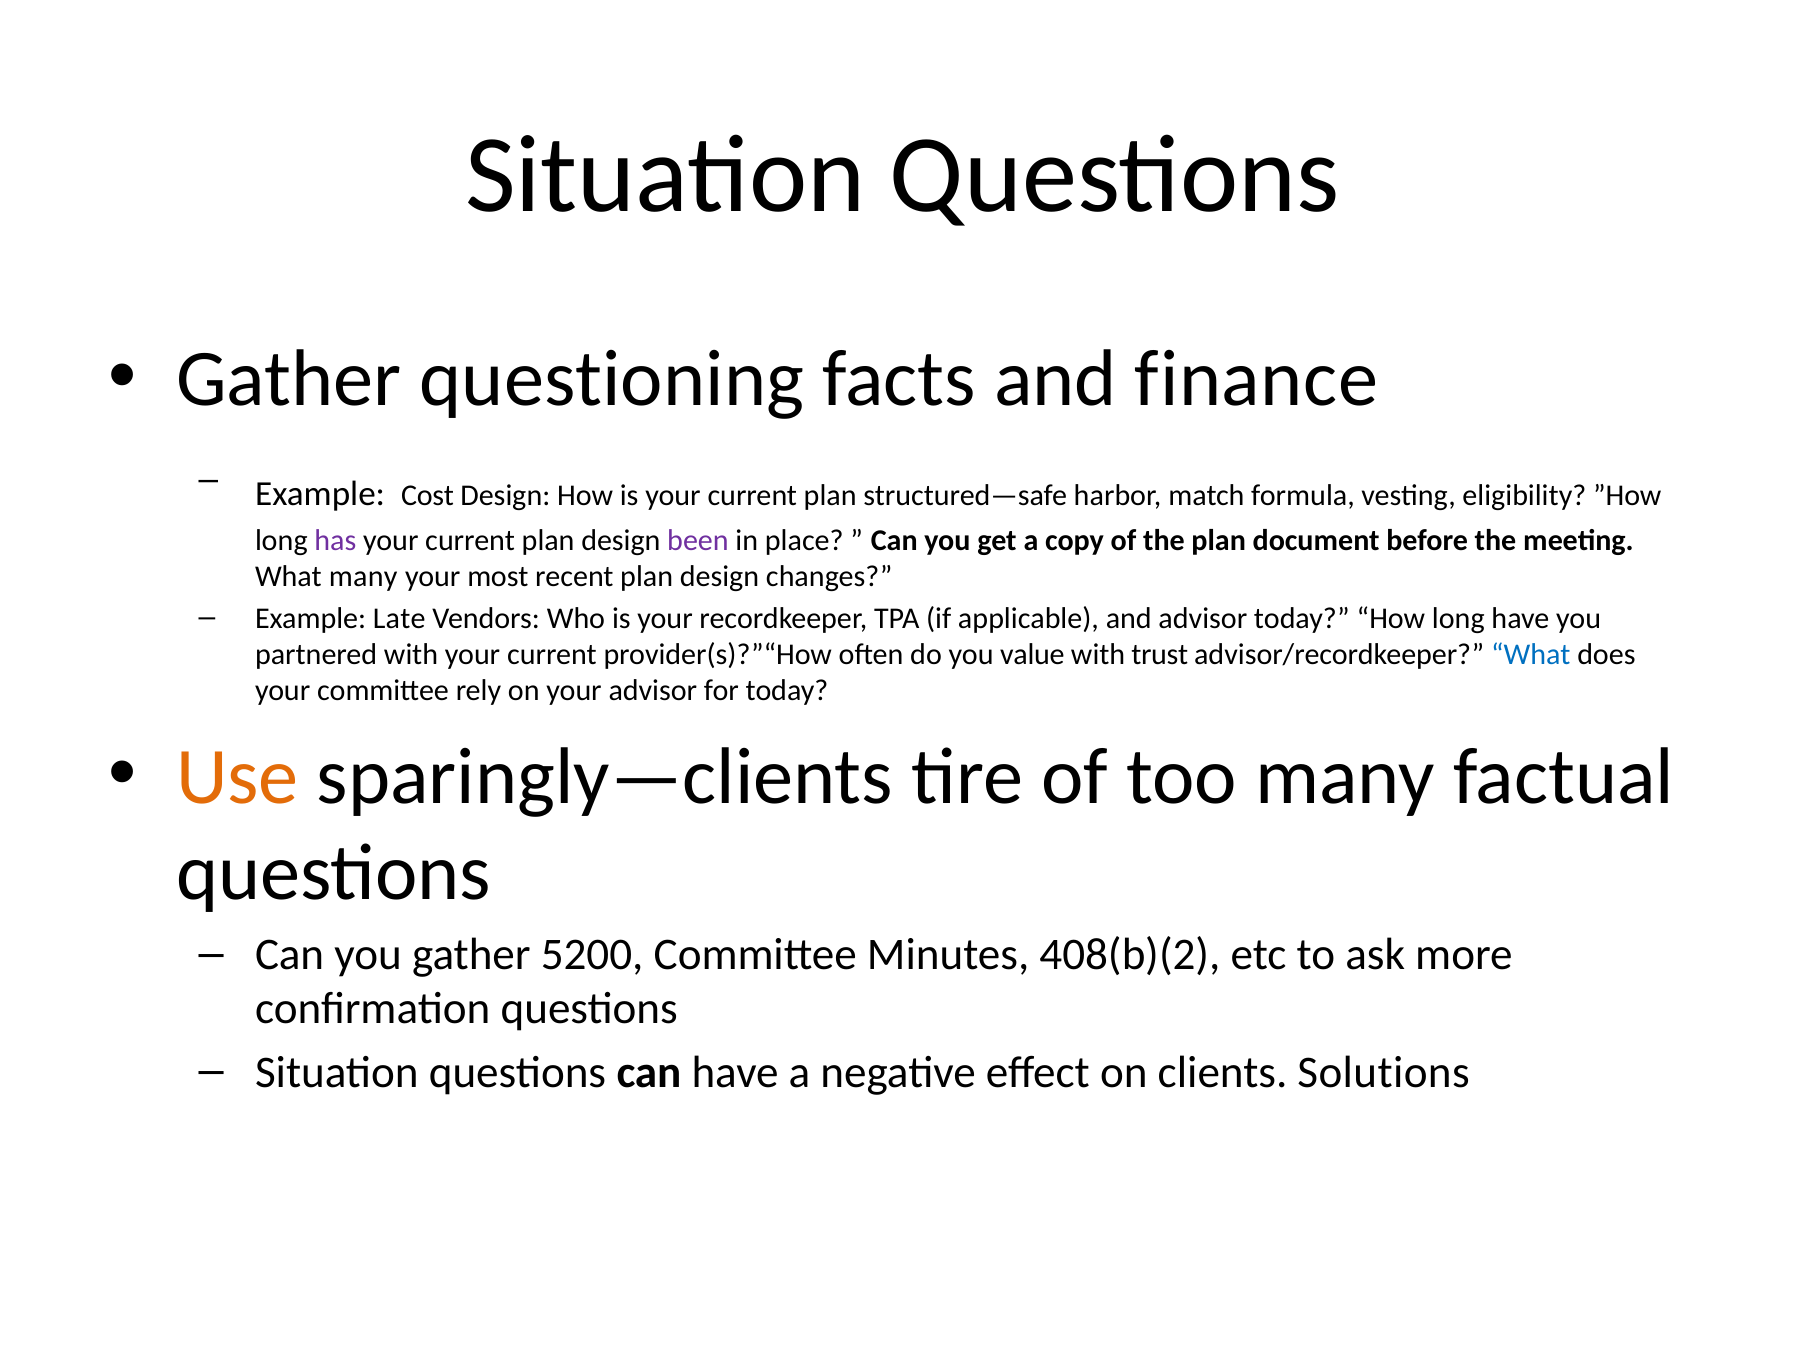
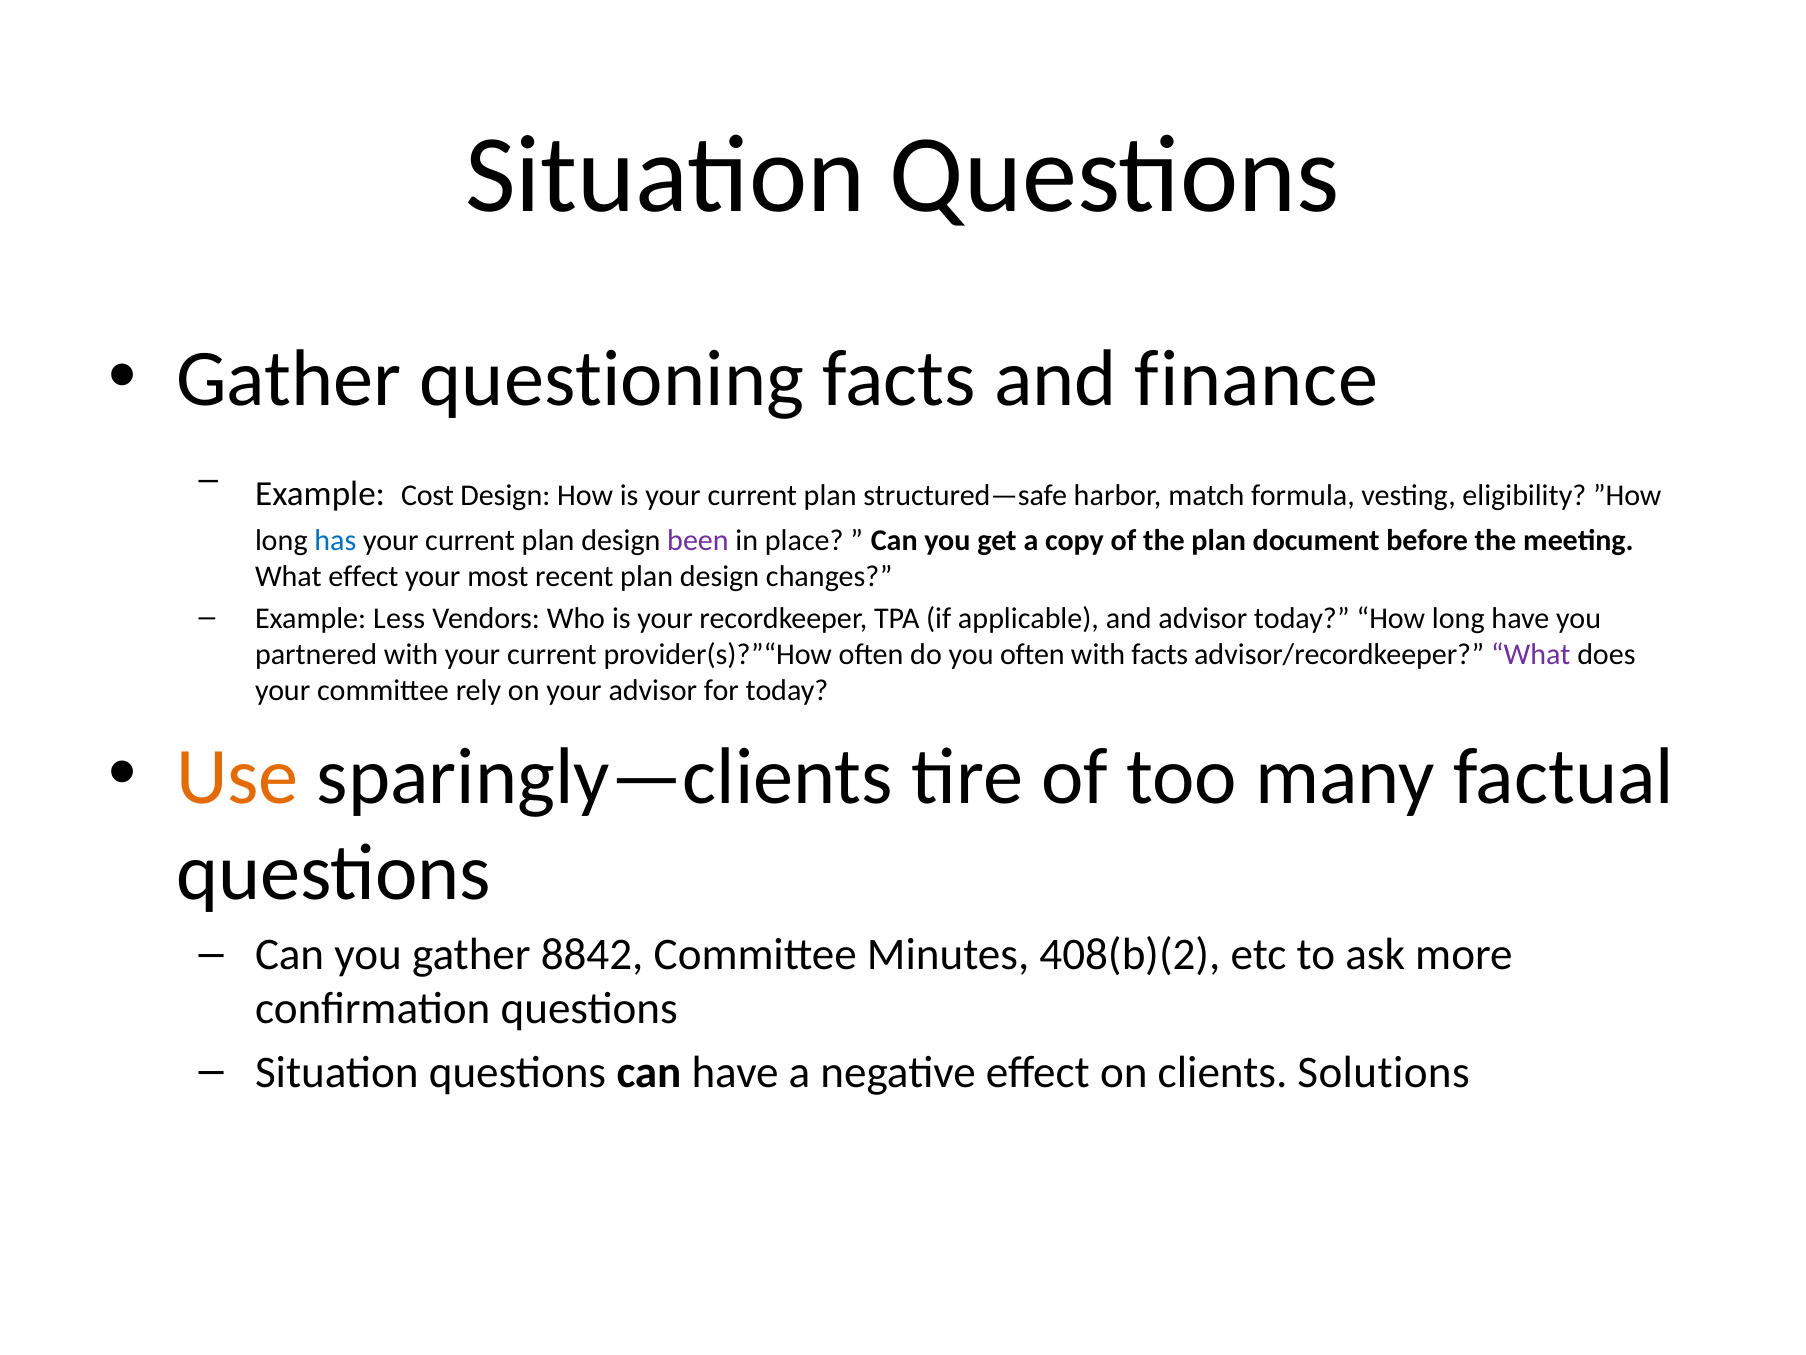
has colour: purple -> blue
What many: many -> effect
Late: Late -> Less
you value: value -> often
with trust: trust -> facts
What at (1531, 654) colour: blue -> purple
5200: 5200 -> 8842
